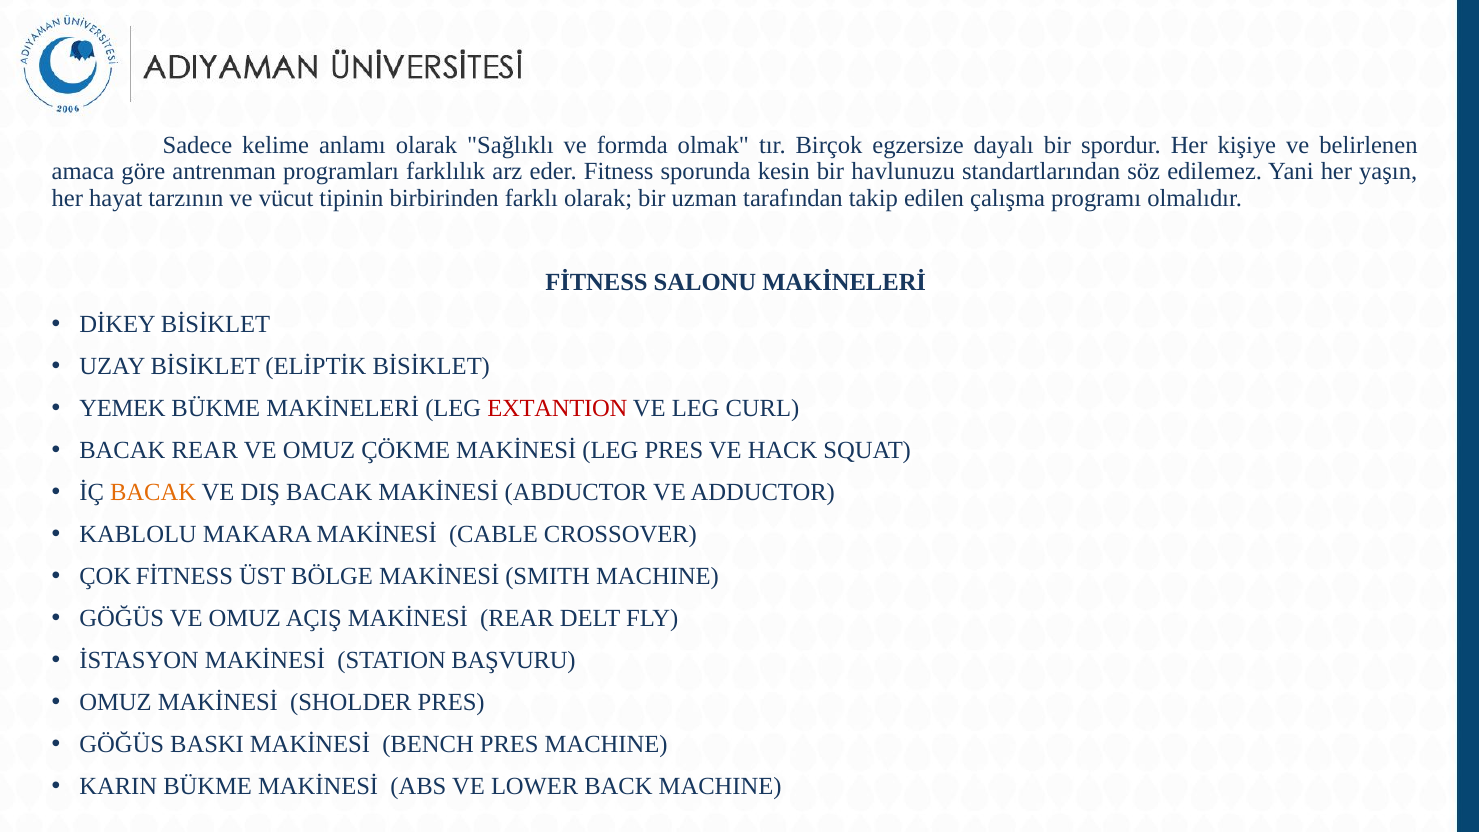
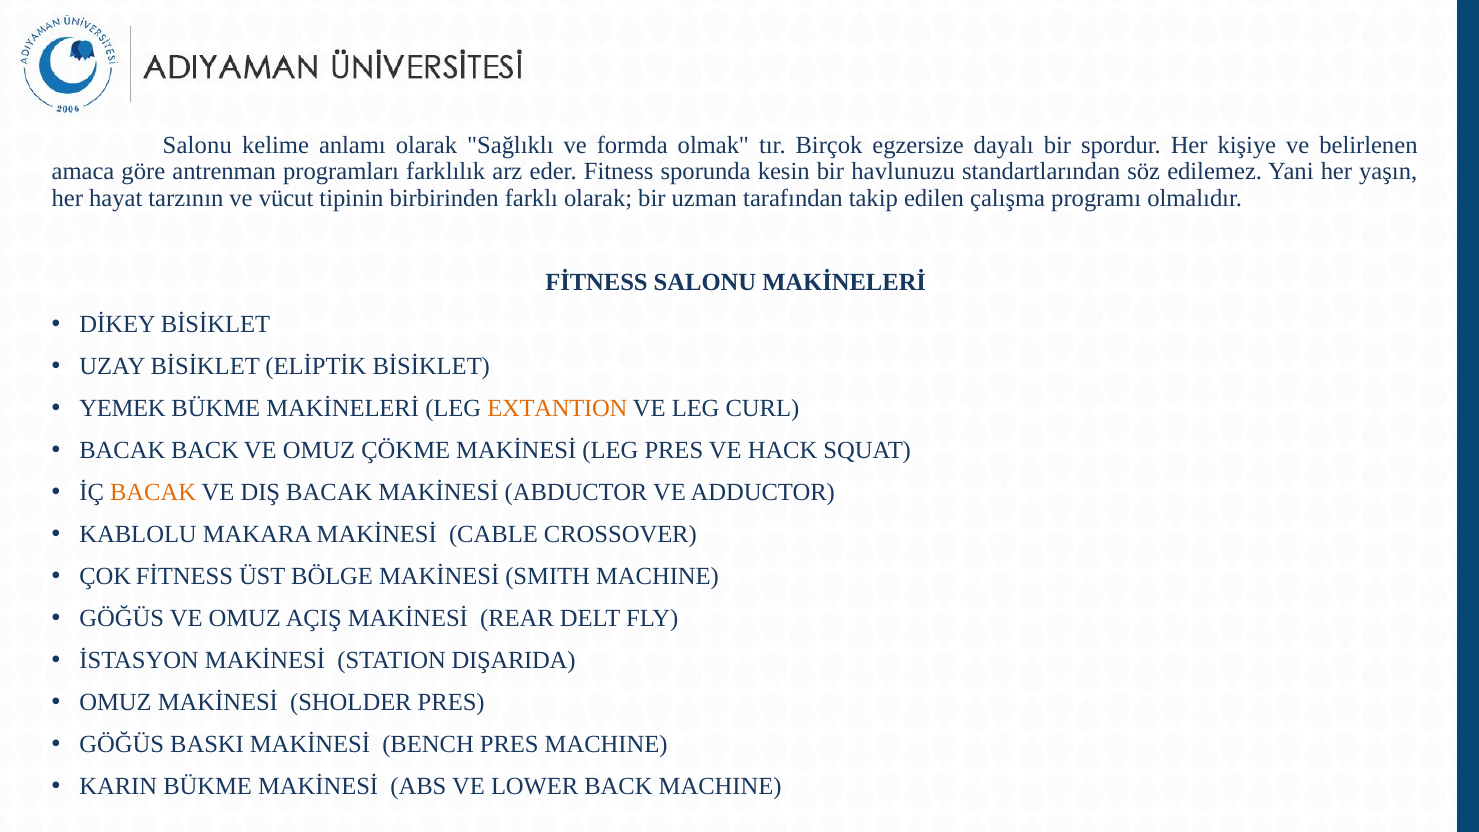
Sadece at (197, 145): Sadece -> Salonu
EXTANTION colour: red -> orange
BACAK REAR: REAR -> BACK
BAŞVURU: BAŞVURU -> DIŞARIDA
